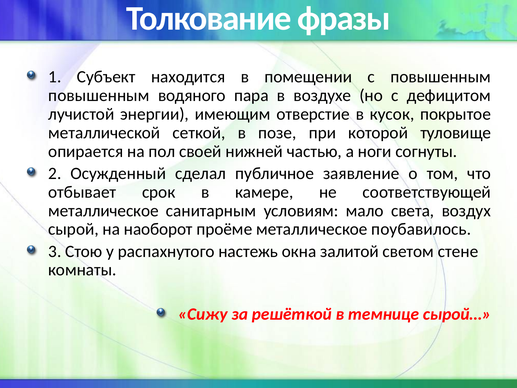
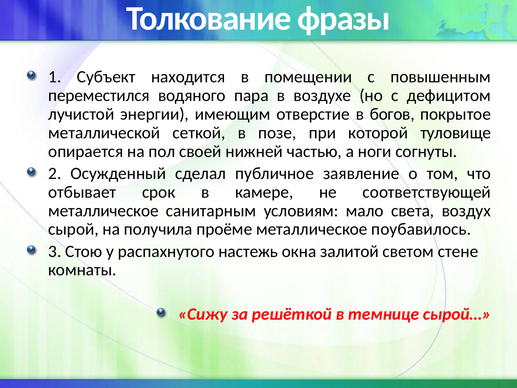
повышенным at (99, 95): повышенным -> переместился
кусок: кусок -> богов
наоборот: наоборот -> получила
